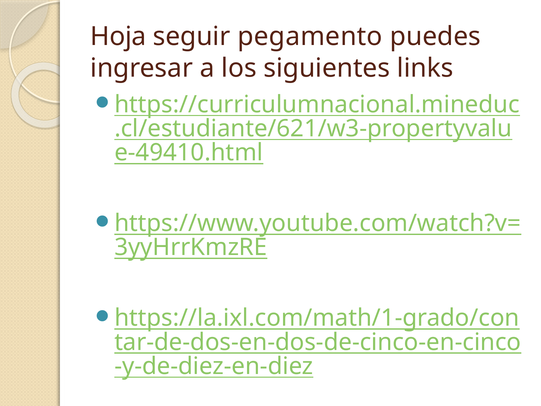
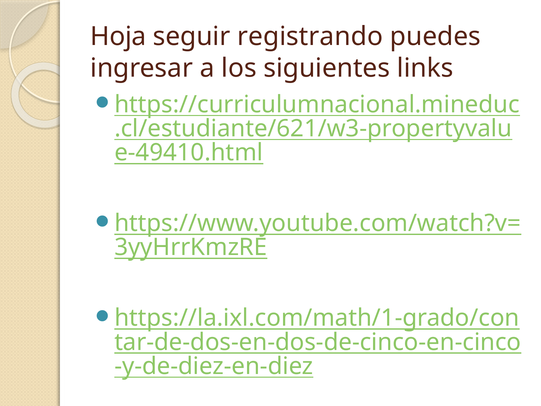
pegamento: pegamento -> registrando
